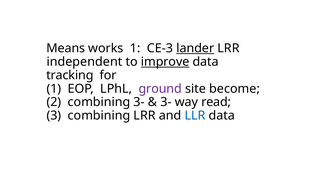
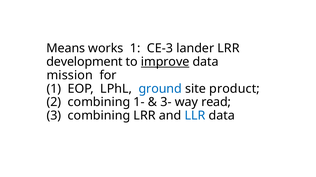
lander underline: present -> none
independent: independent -> development
tracking: tracking -> mission
ground colour: purple -> blue
become: become -> product
combining 3-: 3- -> 1-
